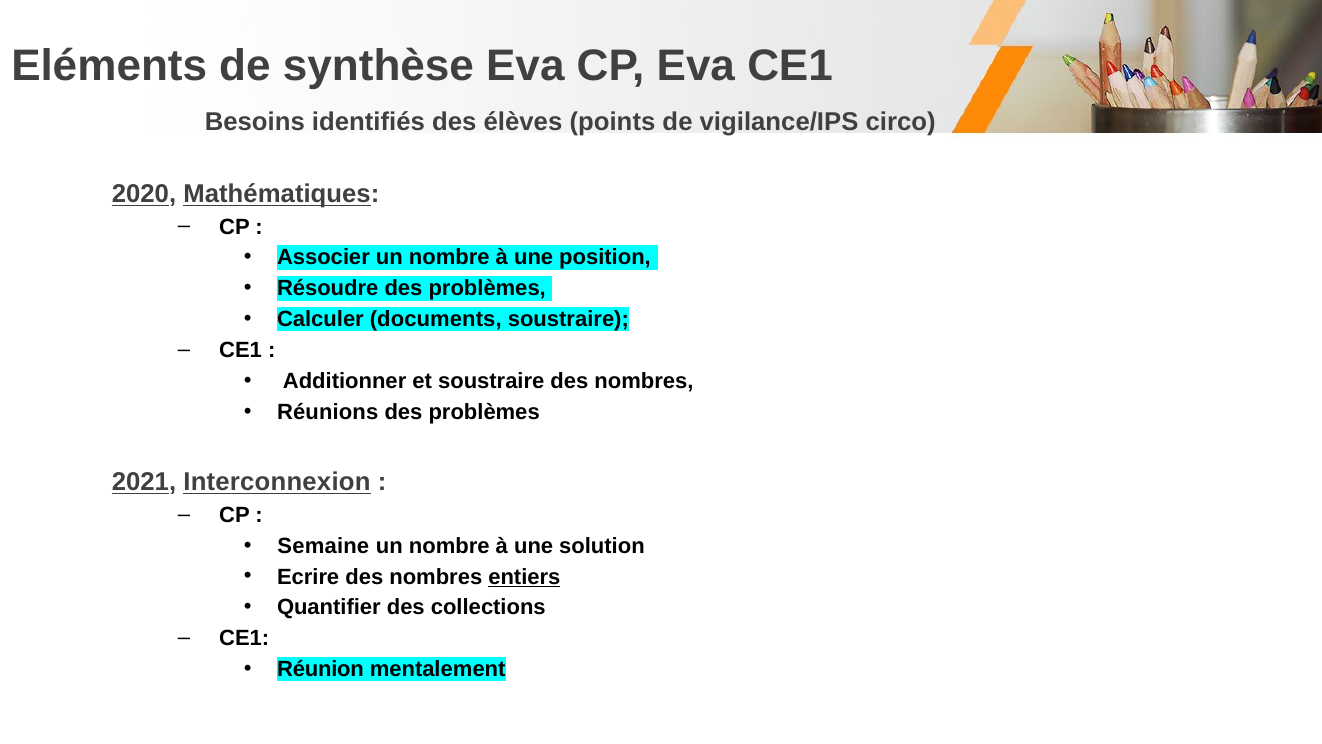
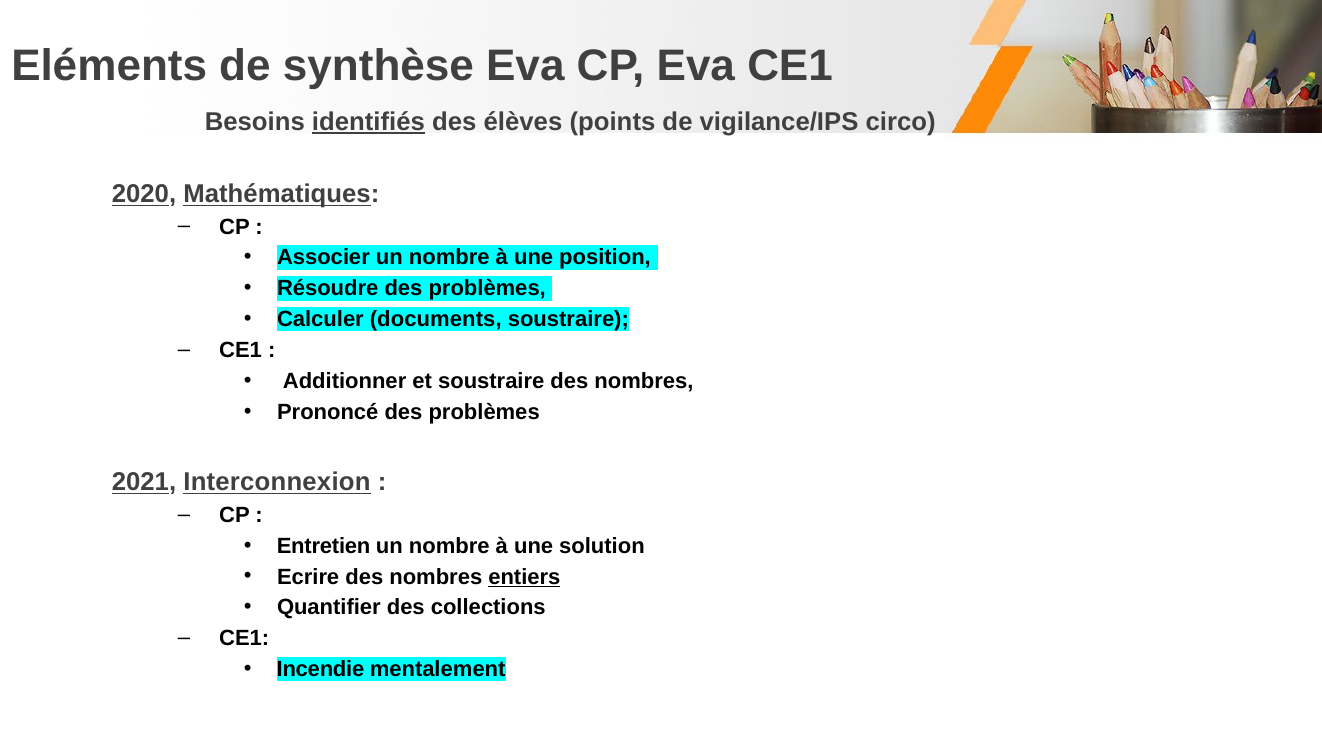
identifiés underline: none -> present
Réunions: Réunions -> Prononcé
Semaine: Semaine -> Entretien
Réunion: Réunion -> Incendie
